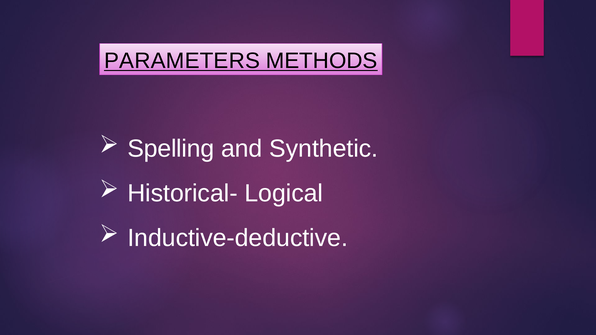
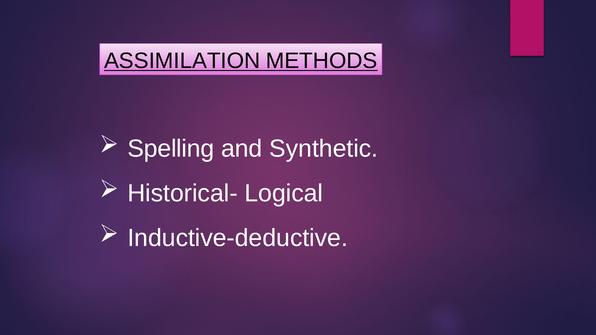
PARAMETERS: PARAMETERS -> ASSIMILATION
